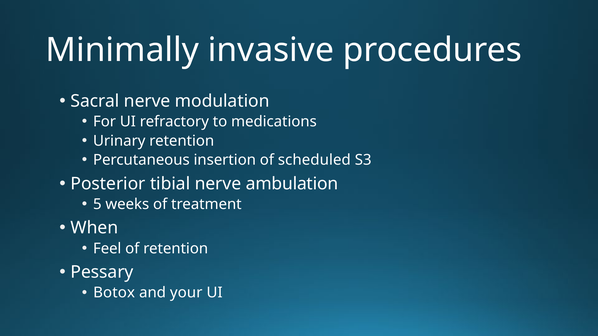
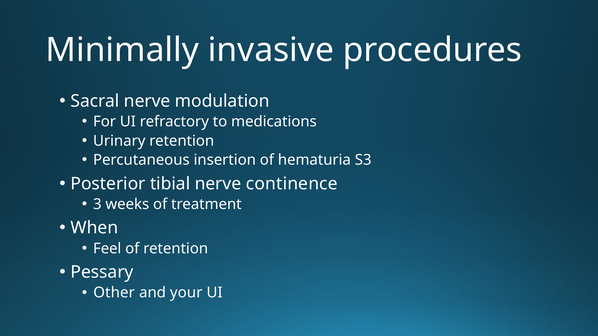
scheduled: scheduled -> hematuria
ambulation: ambulation -> continence
5: 5 -> 3
Botox: Botox -> Other
